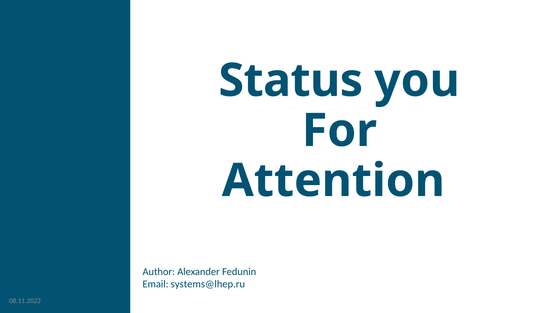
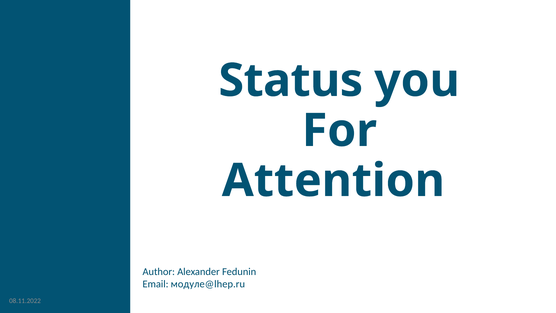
systems@lhep.ru: systems@lhep.ru -> модуле@lhep.ru
